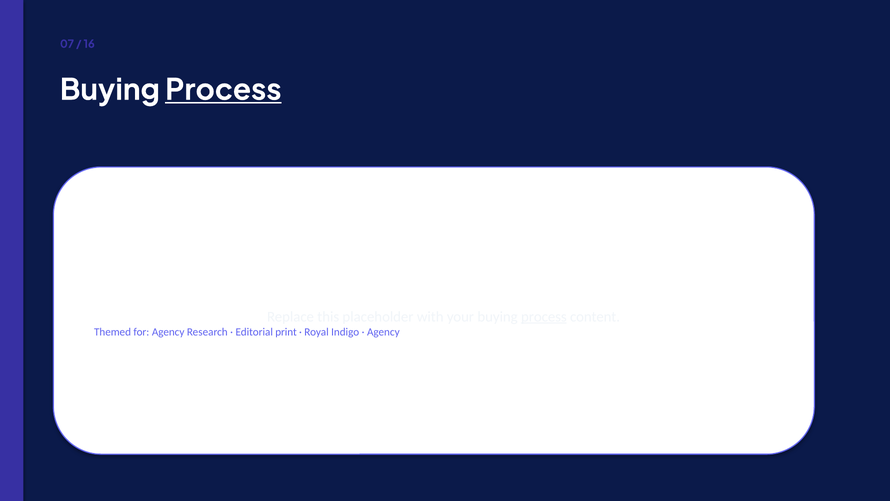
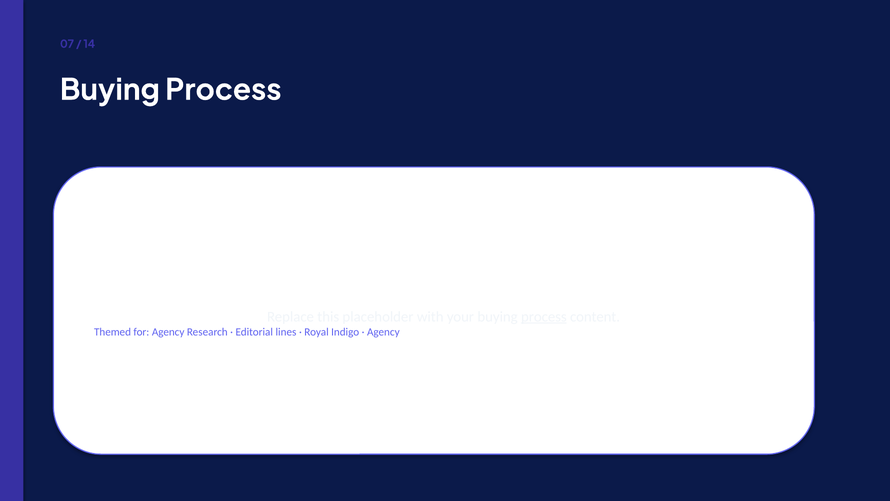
16: 16 -> 14
Process at (223, 90) underline: present -> none
print: print -> lines
